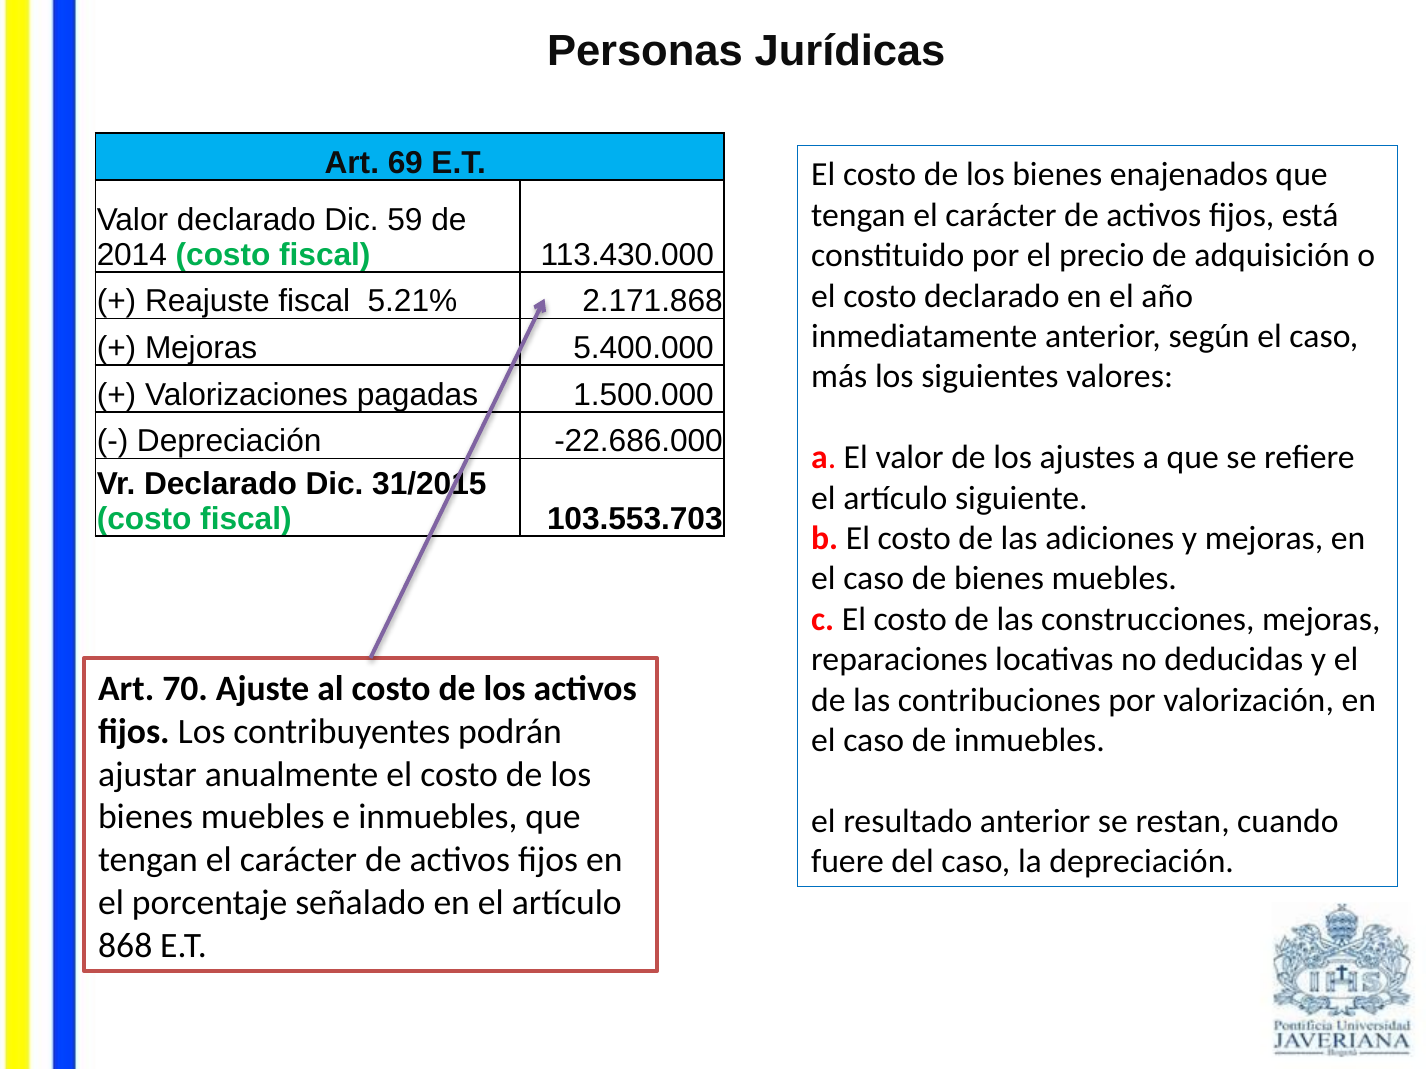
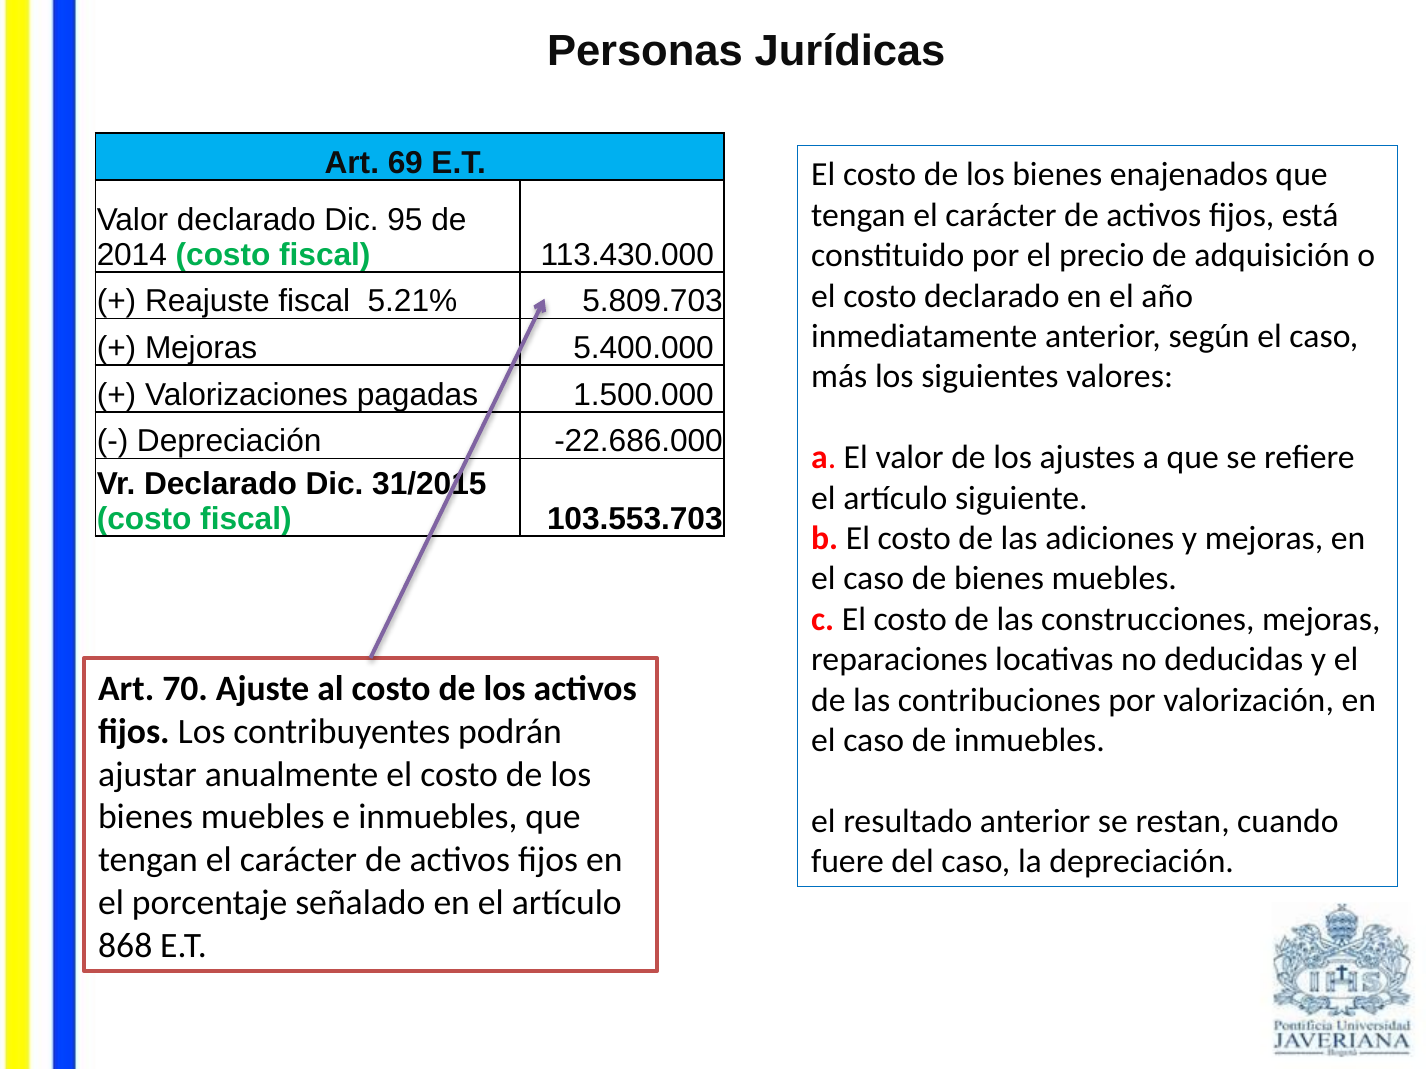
59: 59 -> 95
2.171.868: 2.171.868 -> 5.809.703
